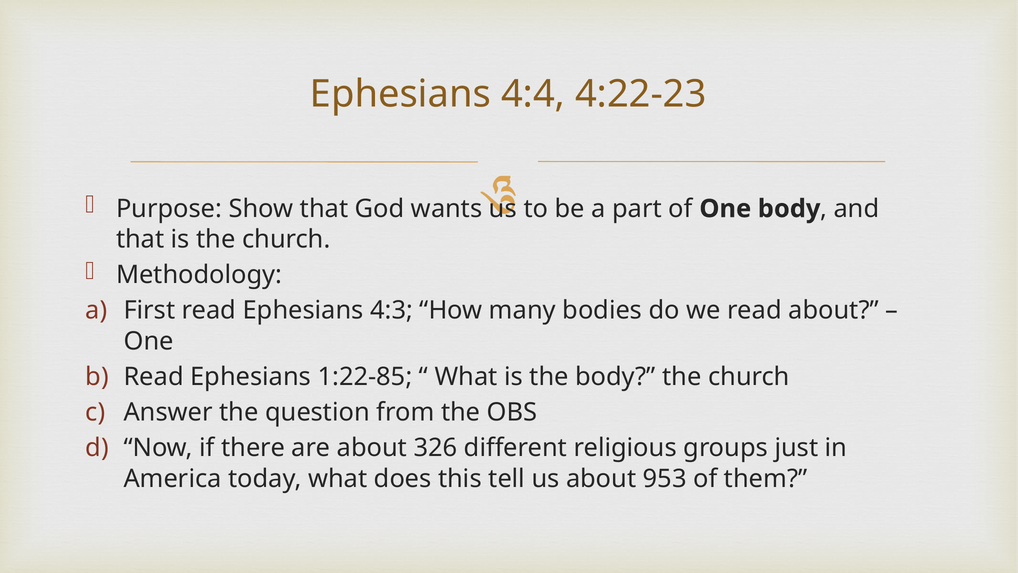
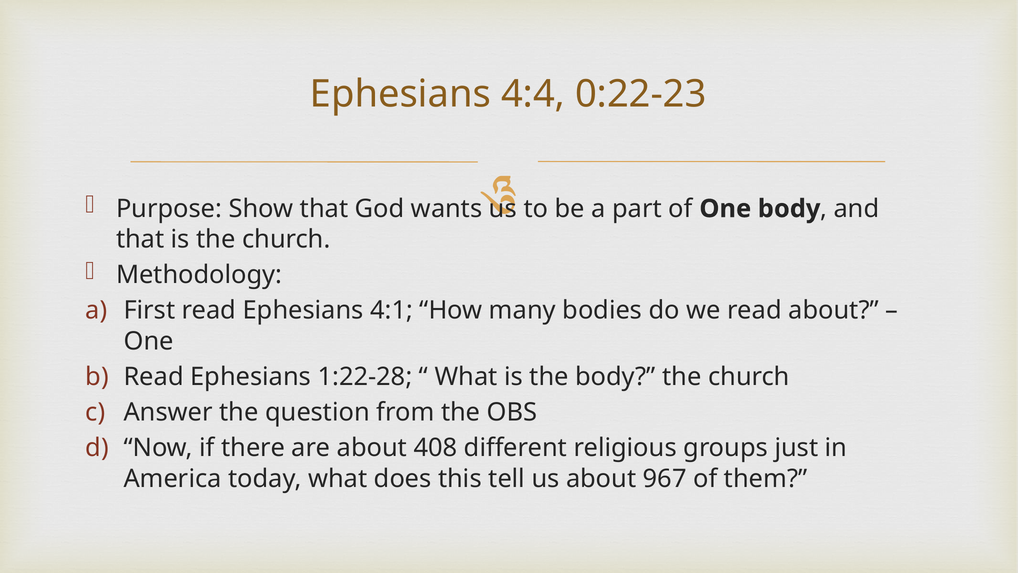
4:22-23: 4:22-23 -> 0:22-23
4:3: 4:3 -> 4:1
1:22-85: 1:22-85 -> 1:22-28
326: 326 -> 408
953: 953 -> 967
